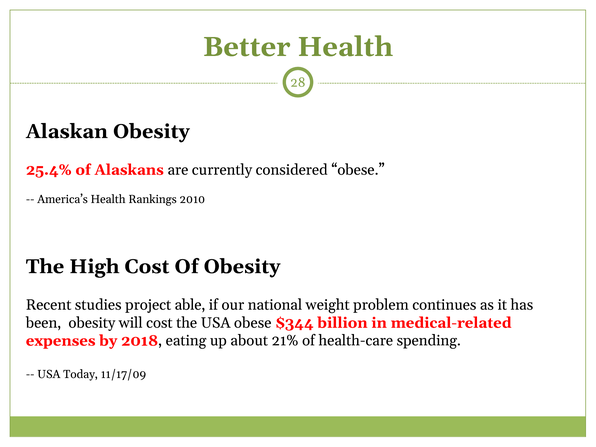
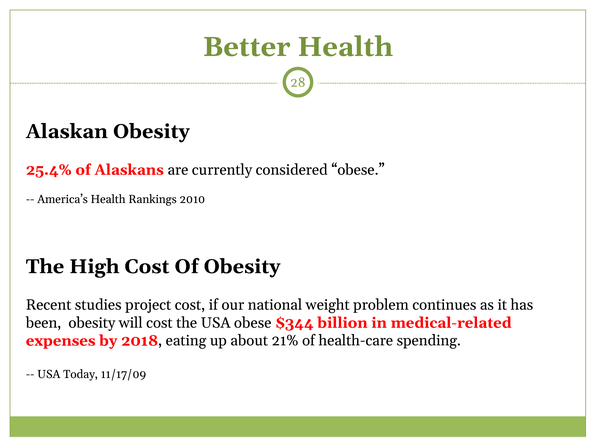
project able: able -> cost
